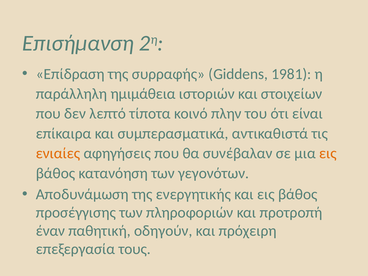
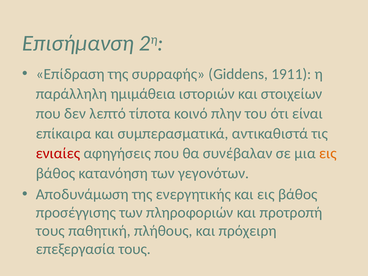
1981: 1981 -> 1911
ενιαίες colour: orange -> red
έναν at (50, 231): έναν -> τους
οδηγούν: οδηγούν -> πλήθους
